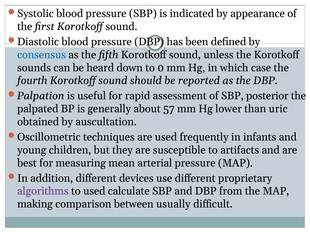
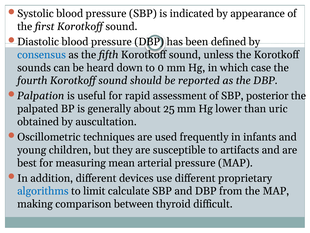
57: 57 -> 25
algorithms colour: purple -> blue
to used: used -> limit
usually: usually -> thyroid
